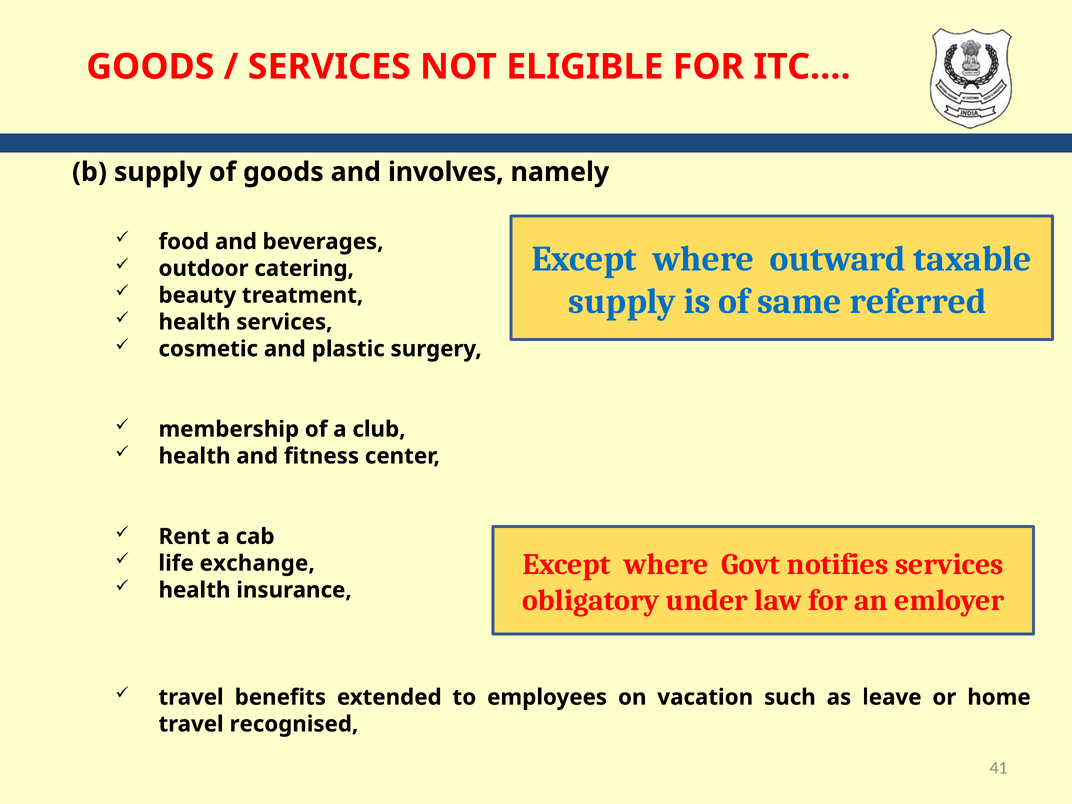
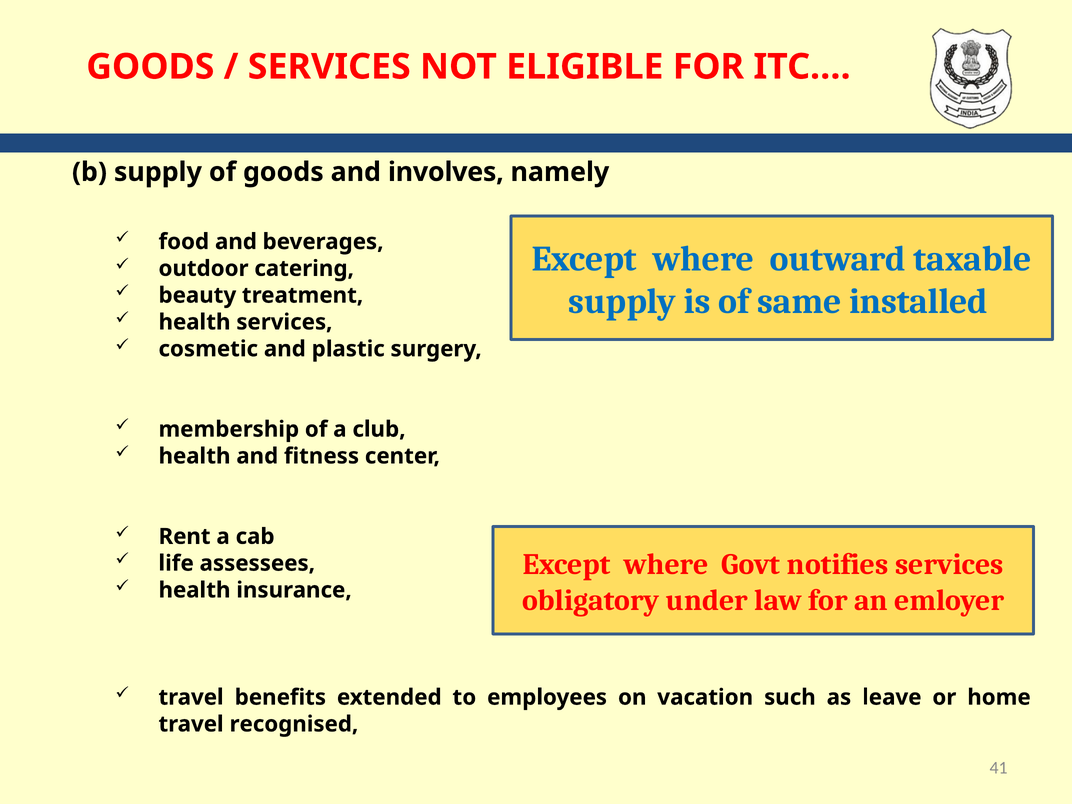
referred: referred -> installed
exchange: exchange -> assessees
